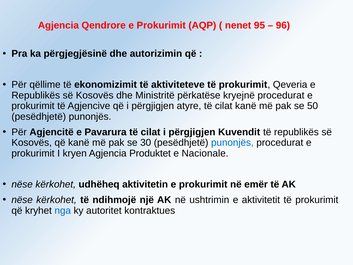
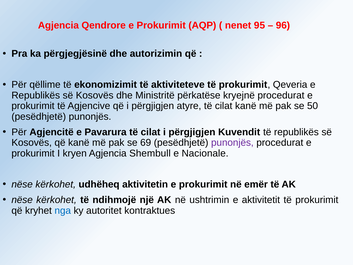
30: 30 -> 69
punonjës at (232, 143) colour: blue -> purple
Produktet: Produktet -> Shembull
